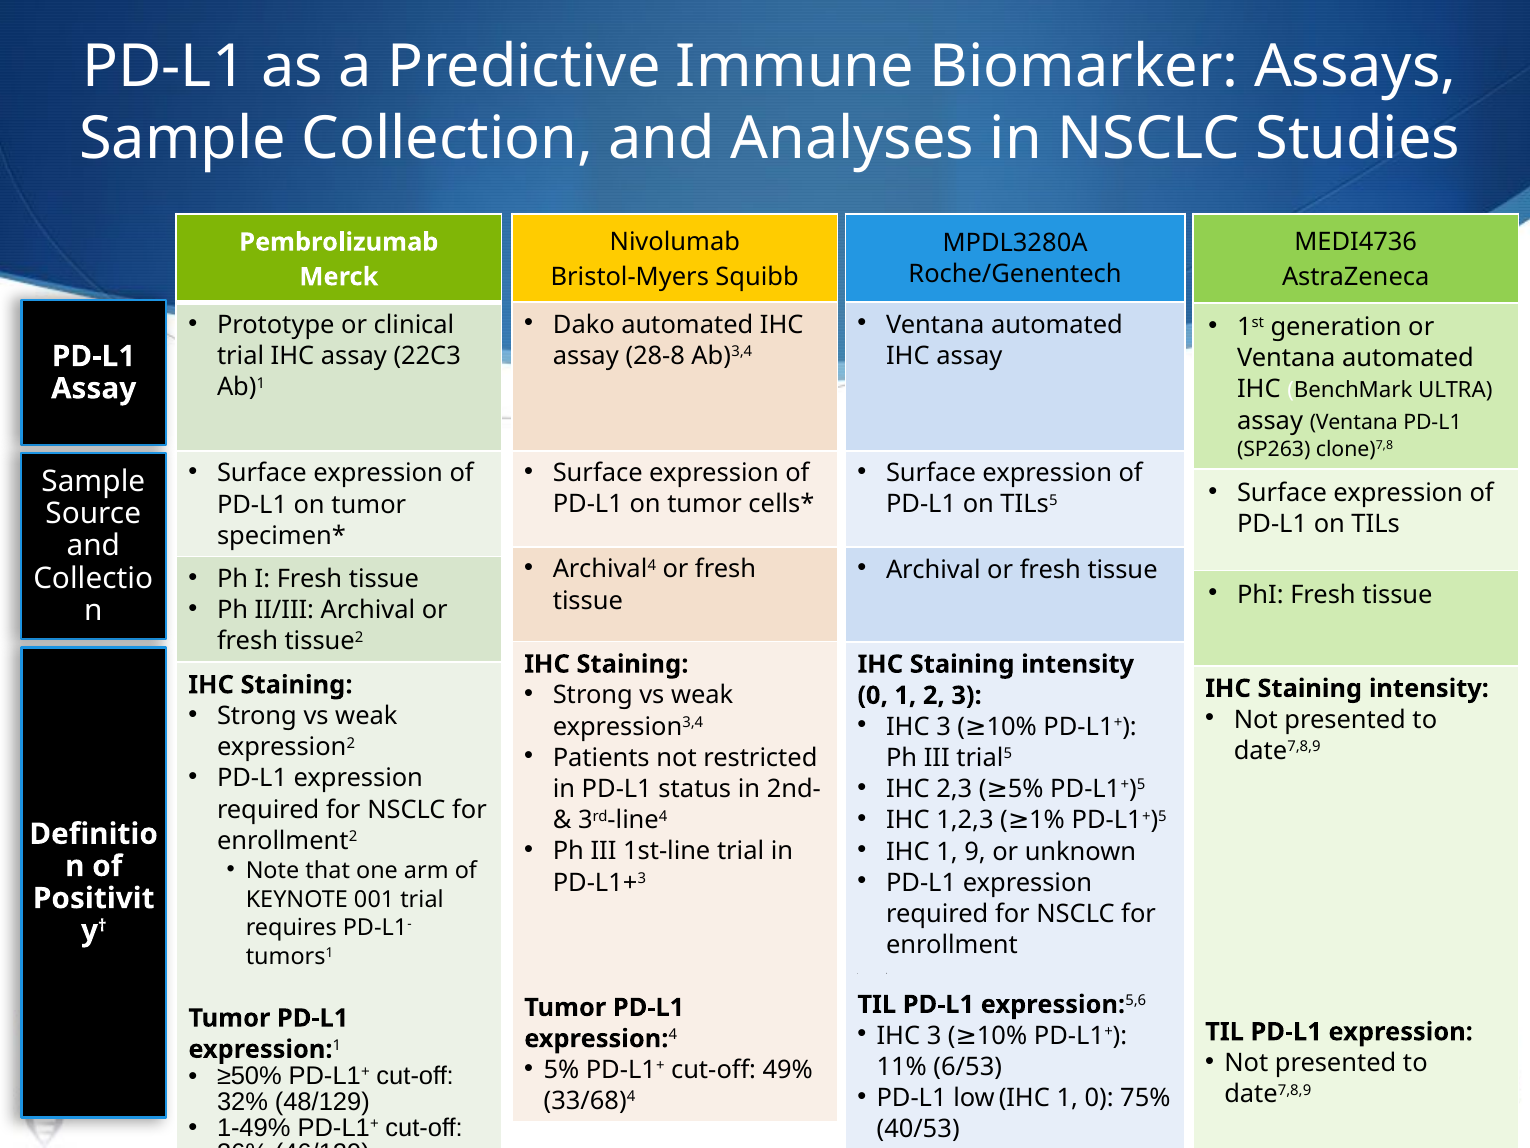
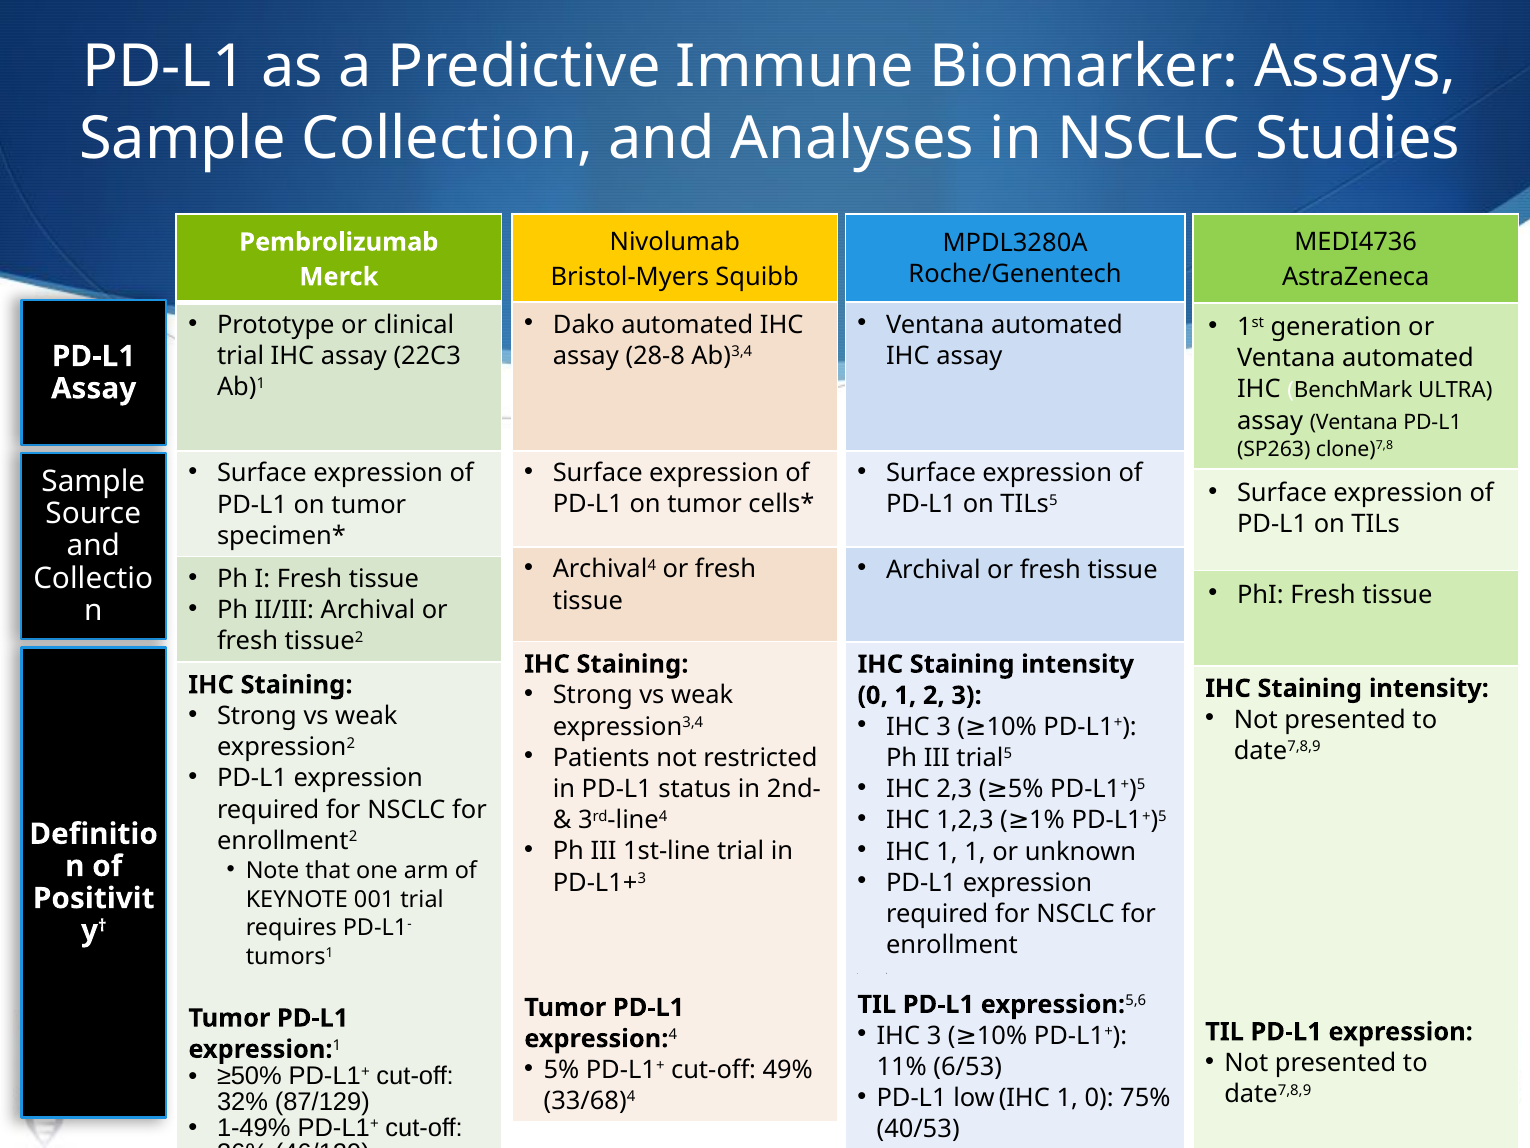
1 9: 9 -> 1
48/129: 48/129 -> 87/129
